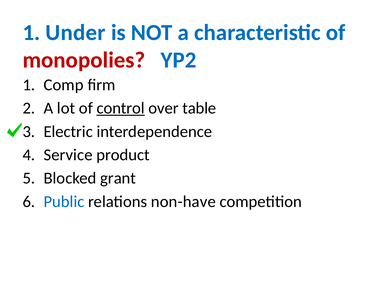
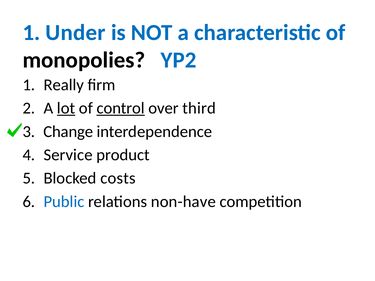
monopolies colour: red -> black
Comp: Comp -> Really
lot underline: none -> present
table: table -> third
Electric: Electric -> Change
grant: grant -> costs
